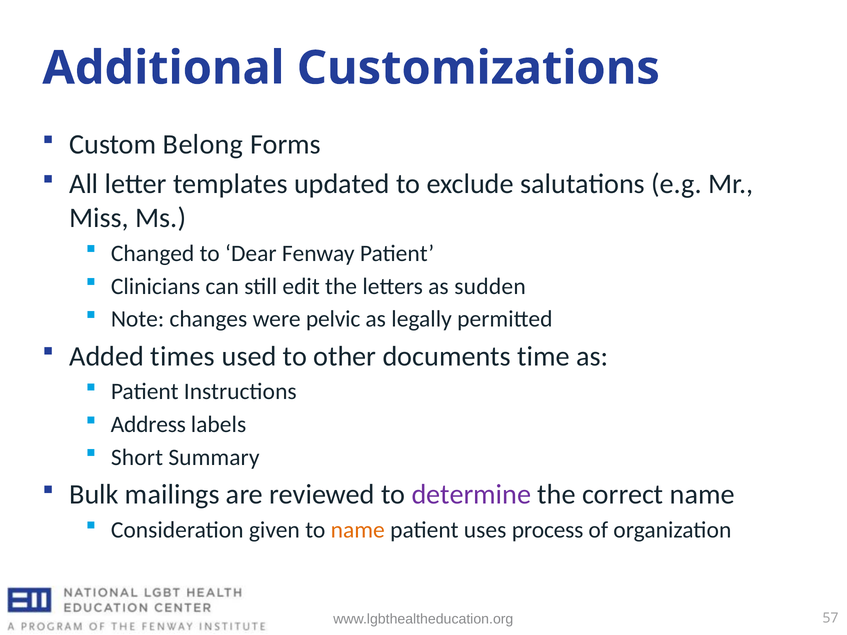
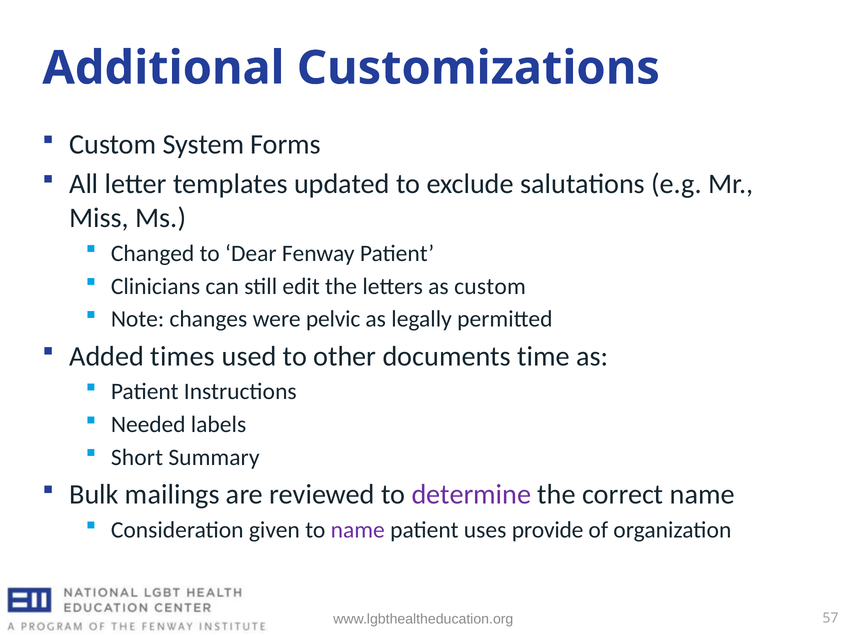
Belong: Belong -> System
as sudden: sudden -> custom
Address: Address -> Needed
name at (358, 530) colour: orange -> purple
process: process -> provide
